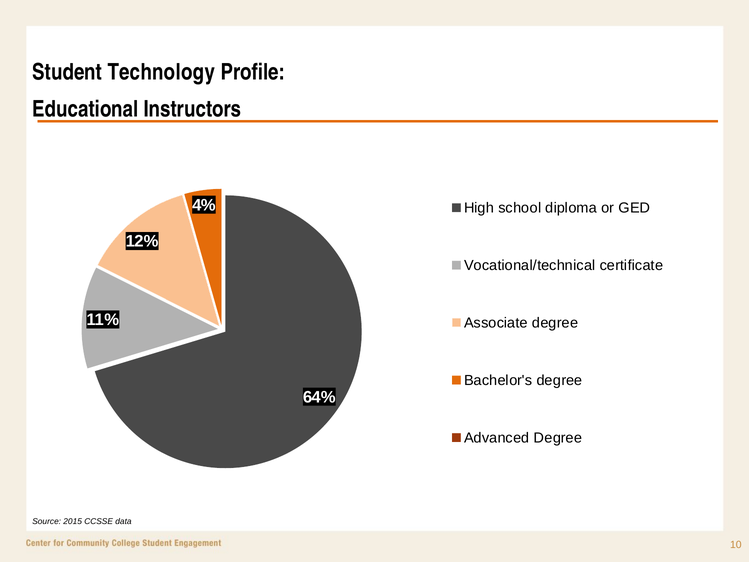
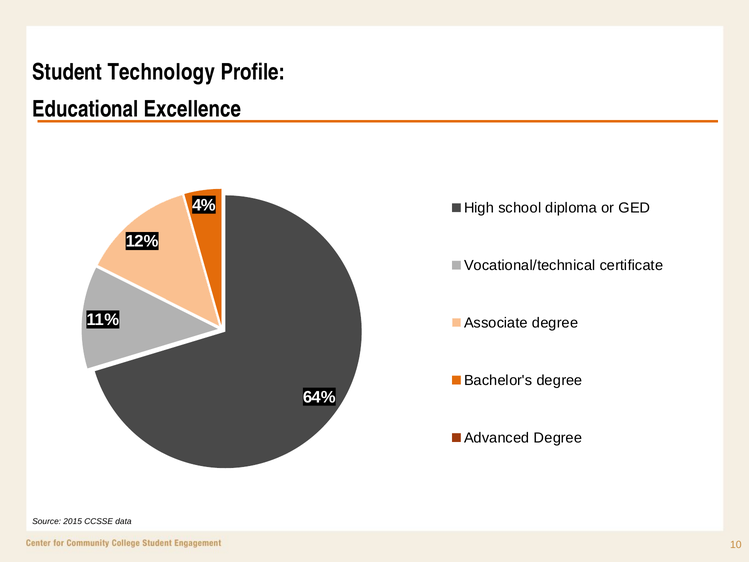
Instructors: Instructors -> Excellence
